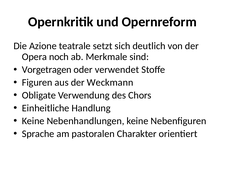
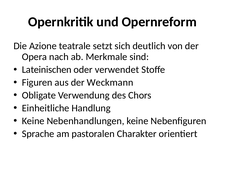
noch: noch -> nach
Vorgetragen: Vorgetragen -> Lateinischen
